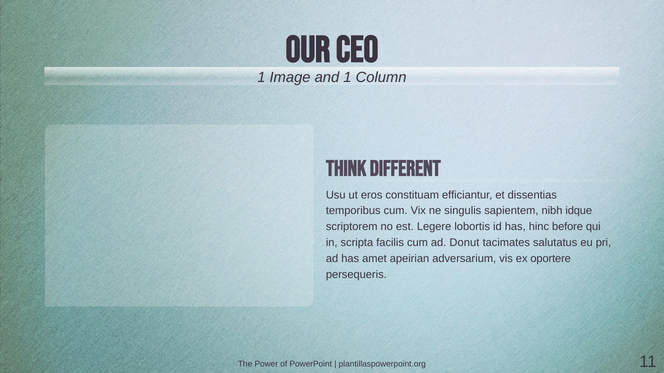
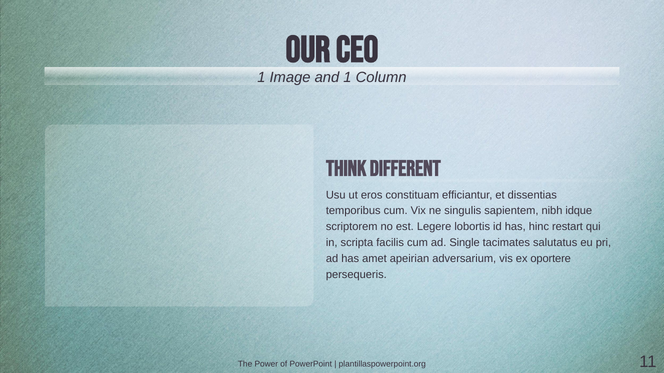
before: before -> restart
Donut: Donut -> Single
